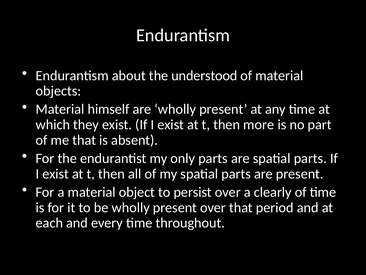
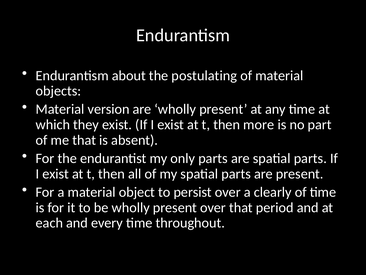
understood: understood -> postulating
himself: himself -> version
